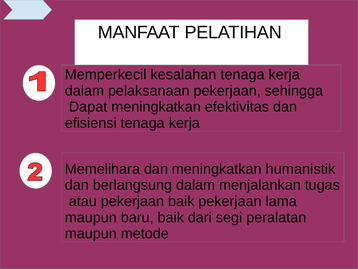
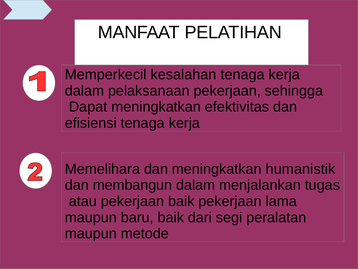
berlangsung: berlangsung -> membangun
